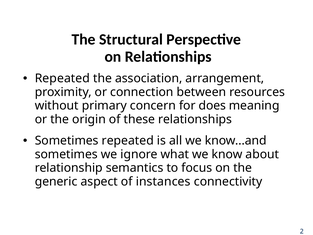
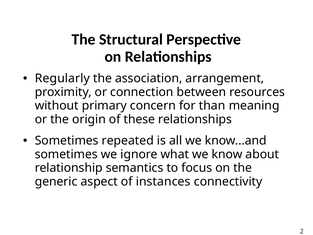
Repeated at (62, 78): Repeated -> Regularly
does: does -> than
